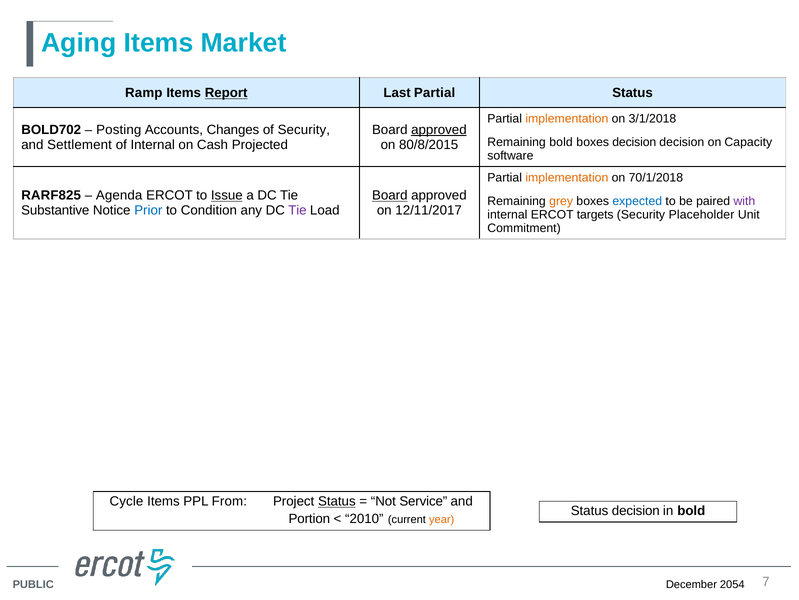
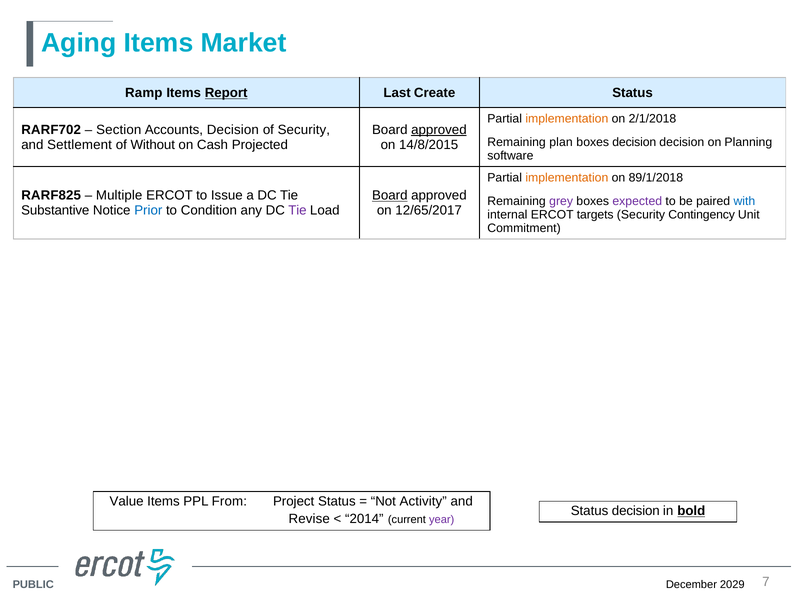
Last Partial: Partial -> Create
3/1/2018: 3/1/2018 -> 2/1/2018
BOLD702: BOLD702 -> RARF702
Posting: Posting -> Section
Accounts Changes: Changes -> Decision
Remaining bold: bold -> plan
Capacity: Capacity -> Planning
of Internal: Internal -> Without
80/8/2015: 80/8/2015 -> 14/8/2015
70/1/2018: 70/1/2018 -> 89/1/2018
Agenda: Agenda -> Multiple
Issue underline: present -> none
grey colour: orange -> purple
expected colour: blue -> purple
with colour: purple -> blue
12/11/2017: 12/11/2017 -> 12/65/2017
Placeholder: Placeholder -> Contingency
Cycle: Cycle -> Value
Status at (337, 501) underline: present -> none
Service: Service -> Activity
bold at (691, 510) underline: none -> present
Portion: Portion -> Revise
2010: 2010 -> 2014
year colour: orange -> purple
2054: 2054 -> 2029
